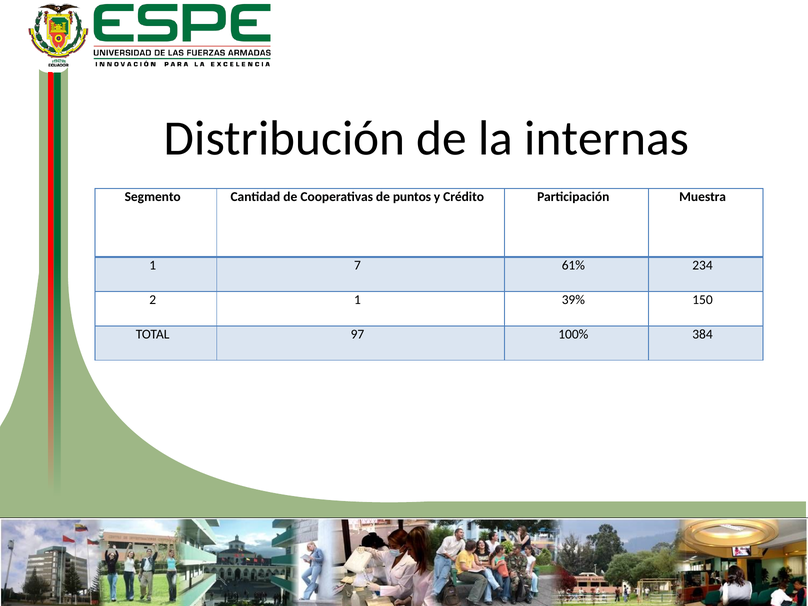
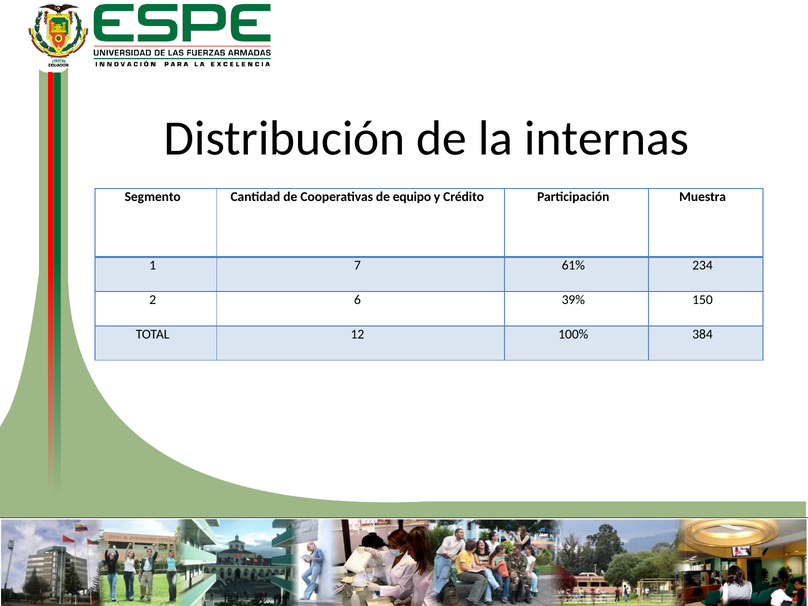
puntos: puntos -> equipo
2 1: 1 -> 6
97: 97 -> 12
